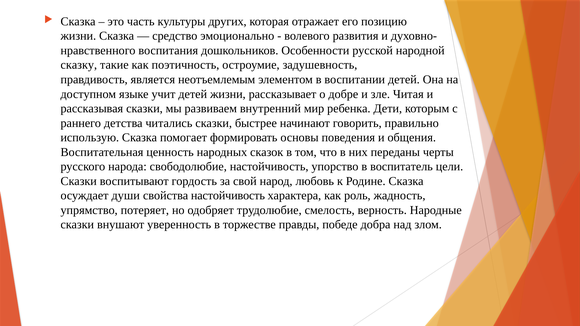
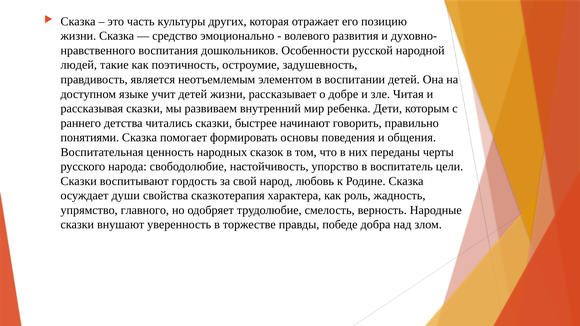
сказку: сказку -> людей
использую: использую -> понятиями
свойства настойчивость: настойчивость -> сказкотерапия
потеряет: потеряет -> главного
